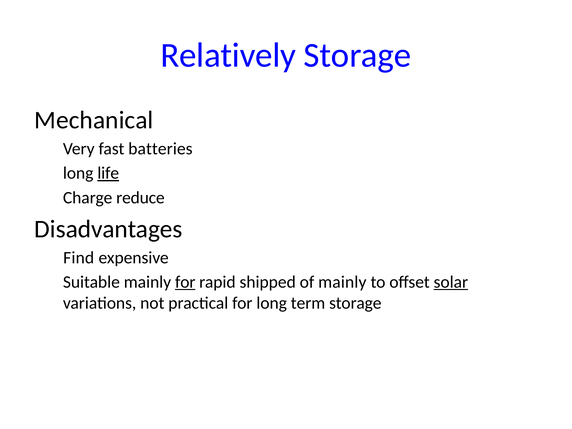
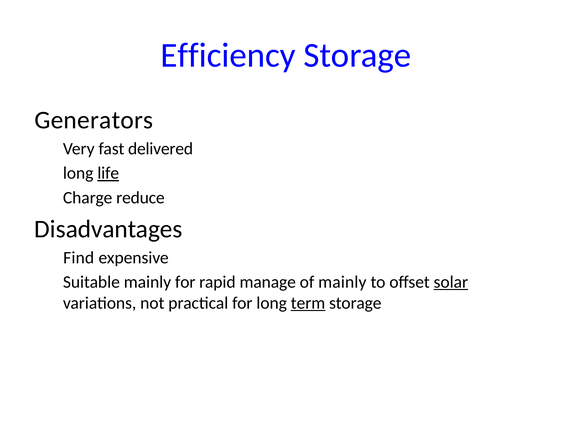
Relatively: Relatively -> Efficiency
Mechanical: Mechanical -> Generators
batteries: batteries -> delivered
for at (185, 282) underline: present -> none
shipped: shipped -> manage
term underline: none -> present
